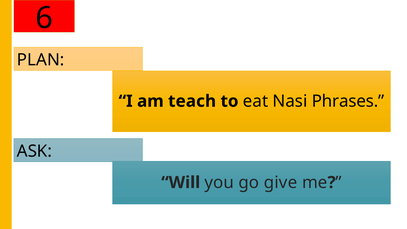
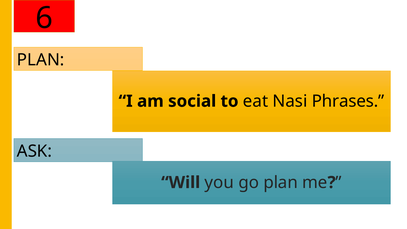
teach: teach -> social
go give: give -> plan
